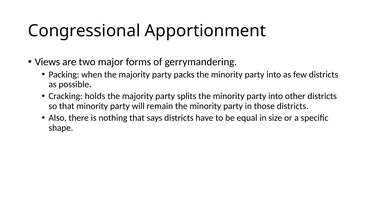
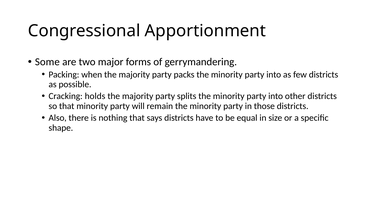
Views: Views -> Some
